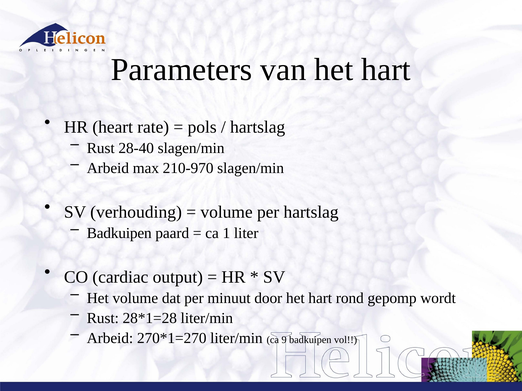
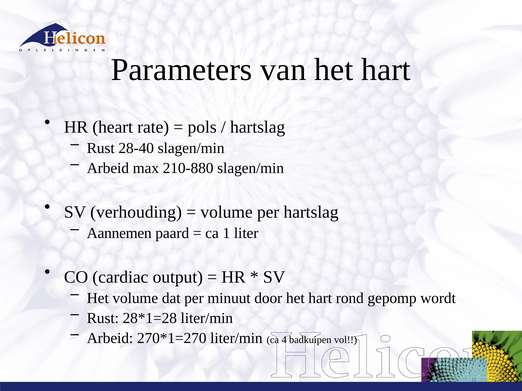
210-970: 210-970 -> 210-880
Badkuipen at (119, 233): Badkuipen -> Aannemen
9: 9 -> 4
